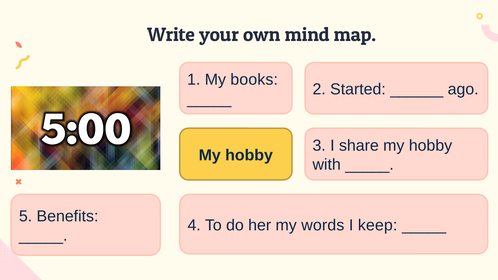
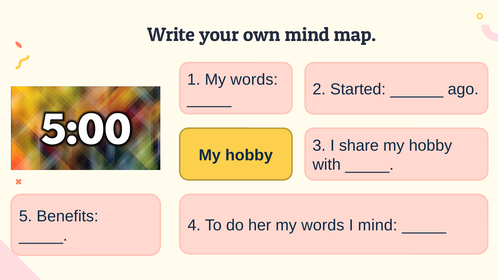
1 My books: books -> words
I keep: keep -> mind
